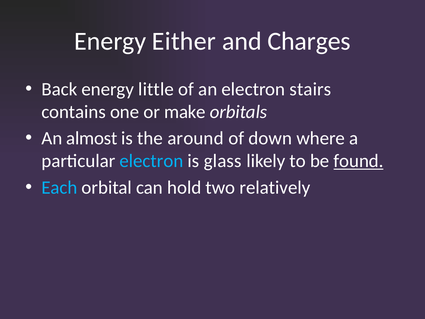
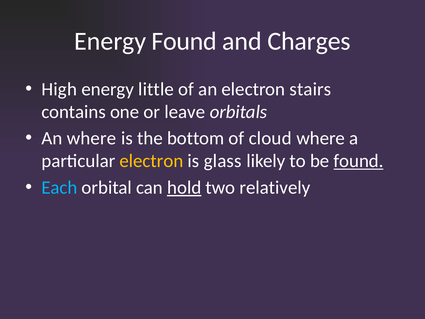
Energy Either: Either -> Found
Back: Back -> High
make: make -> leave
An almost: almost -> where
around: around -> bottom
down: down -> cloud
electron at (151, 161) colour: light blue -> yellow
hold underline: none -> present
